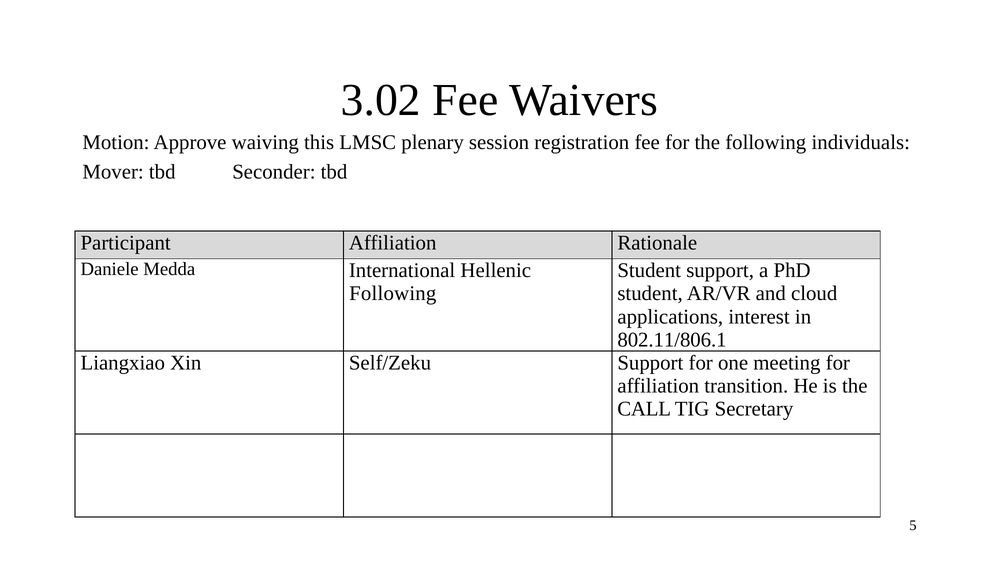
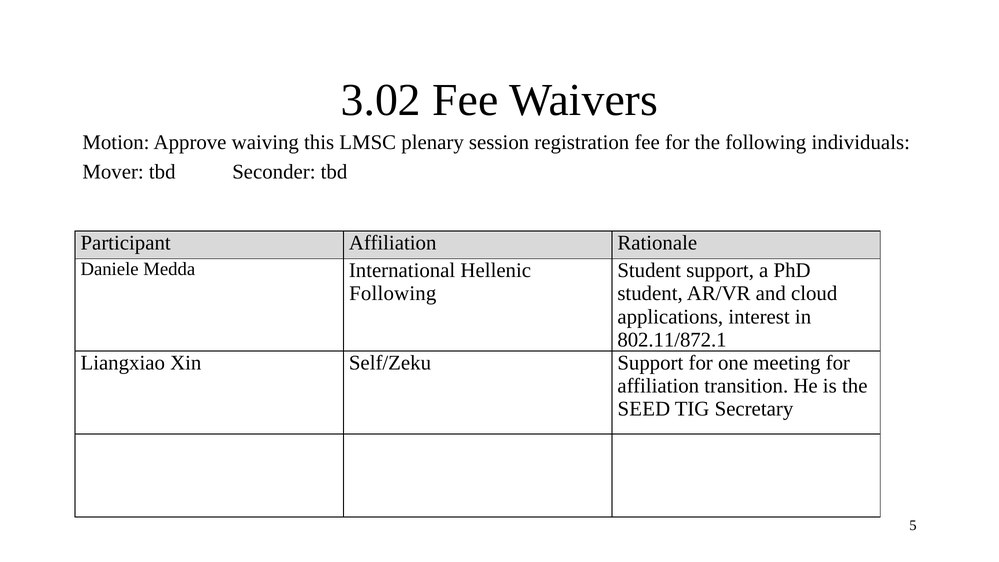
802.11/806.1: 802.11/806.1 -> 802.11/872.1
CALL: CALL -> SEED
